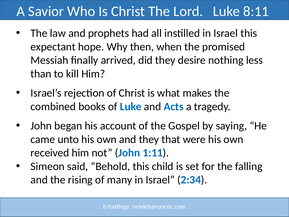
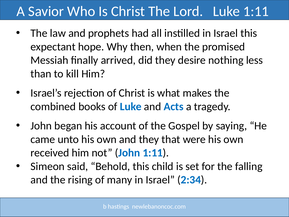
Luke 8:11: 8:11 -> 1:11
